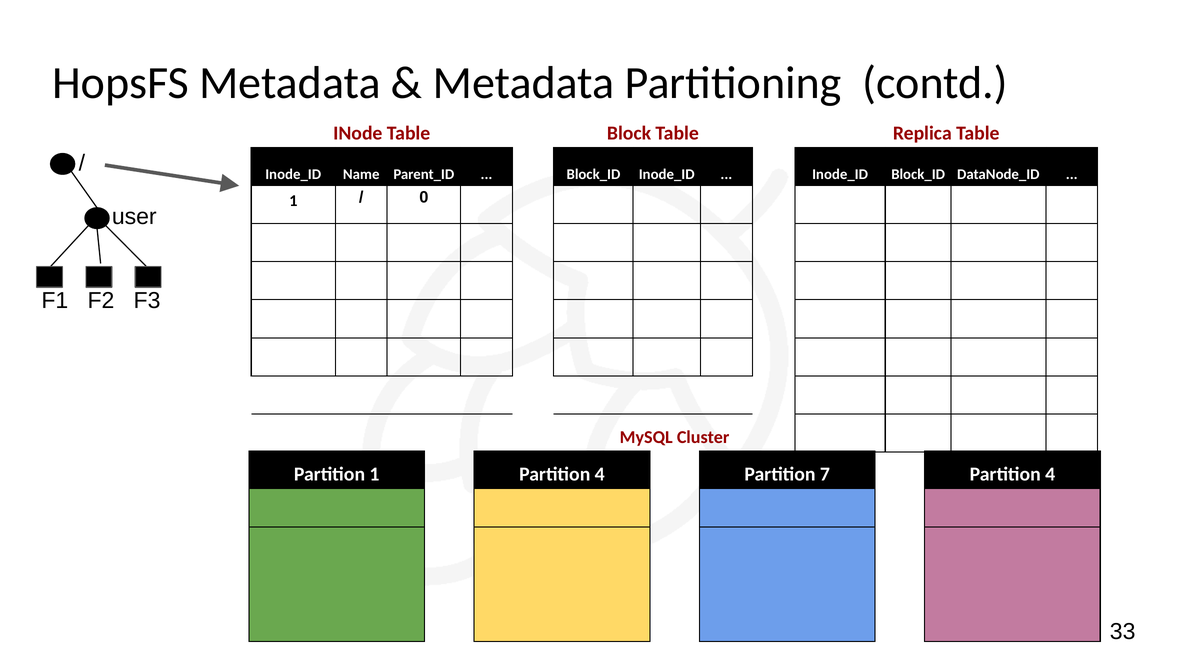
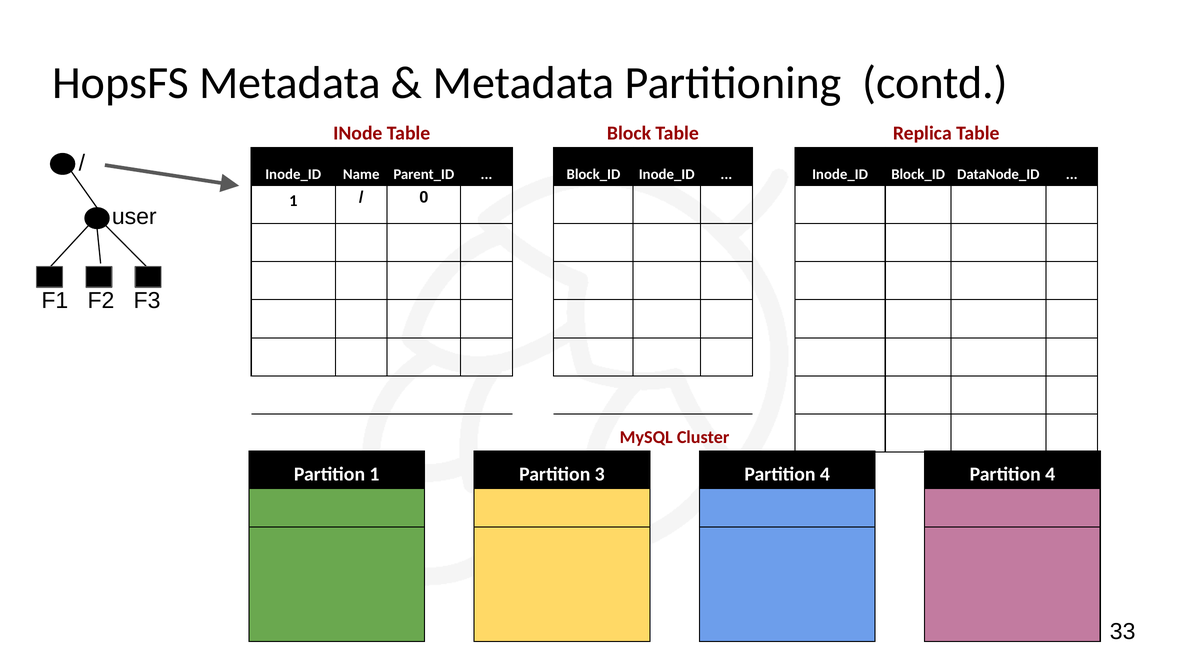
1 Partition 4: 4 -> 3
7 at (825, 474): 7 -> 4
